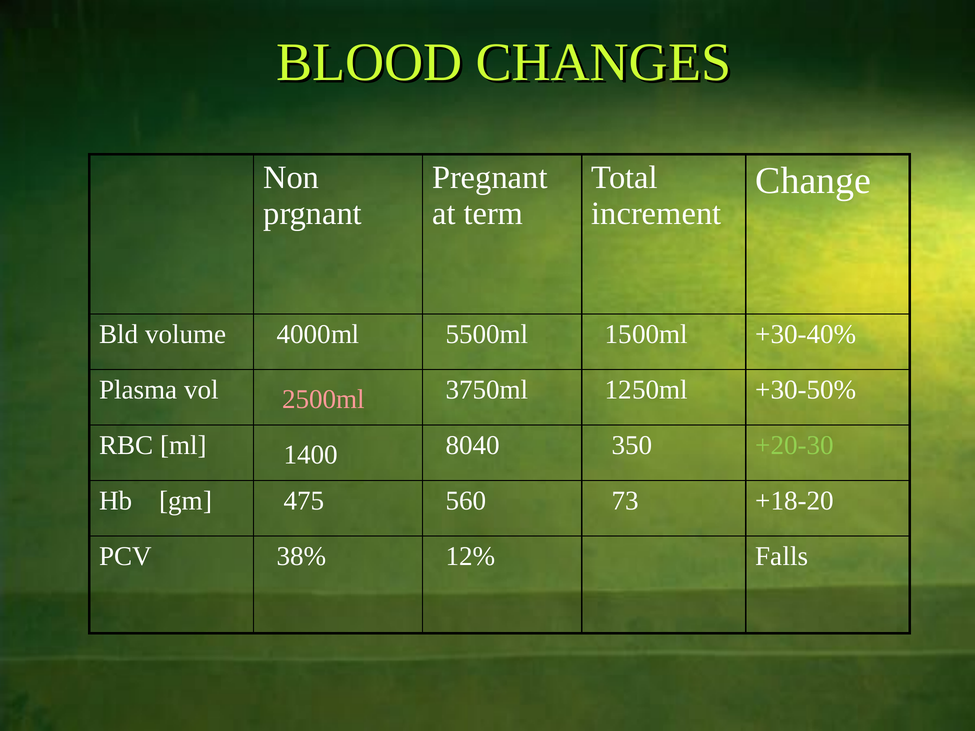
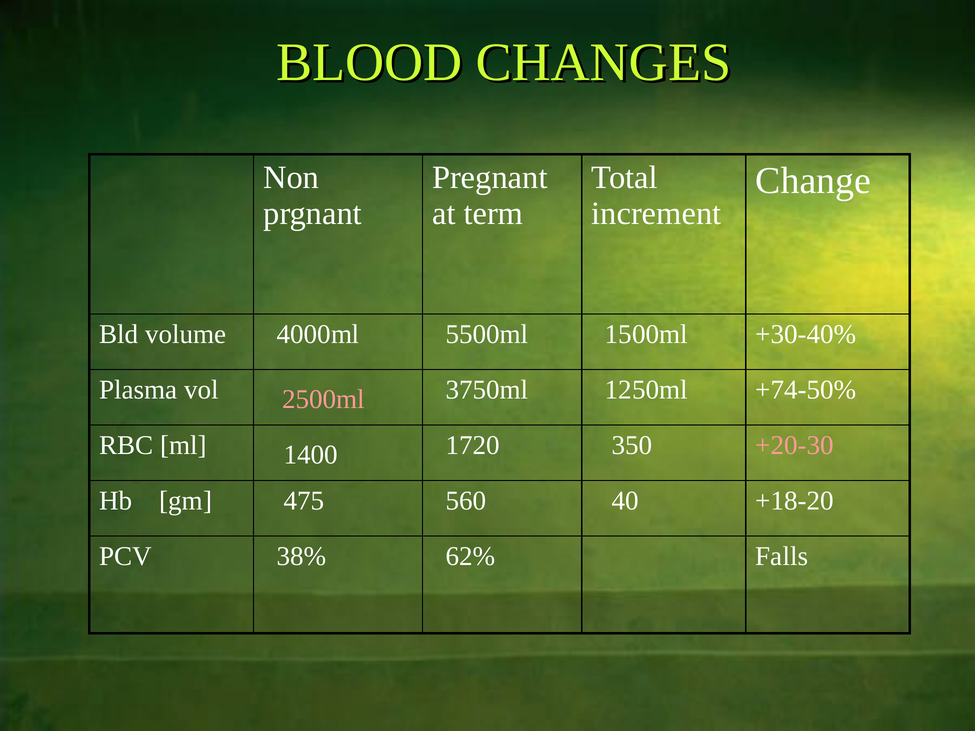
+30-50%: +30-50% -> +74-50%
8040: 8040 -> 1720
+20-30 colour: light green -> pink
73: 73 -> 40
12%: 12% -> 62%
